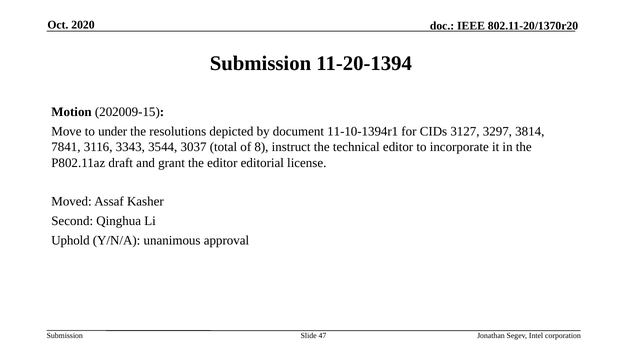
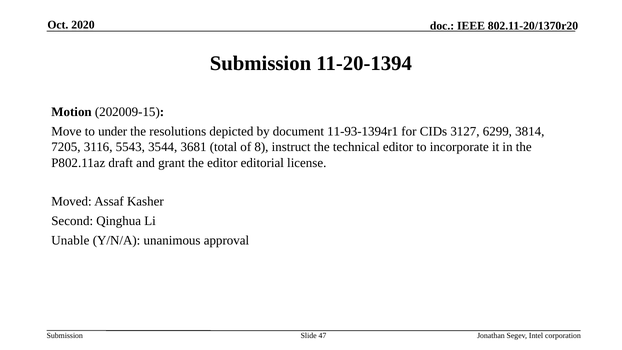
11-10-1394r1: 11-10-1394r1 -> 11-93-1394r1
3297: 3297 -> 6299
7841: 7841 -> 7205
3343: 3343 -> 5543
3037: 3037 -> 3681
Uphold: Uphold -> Unable
